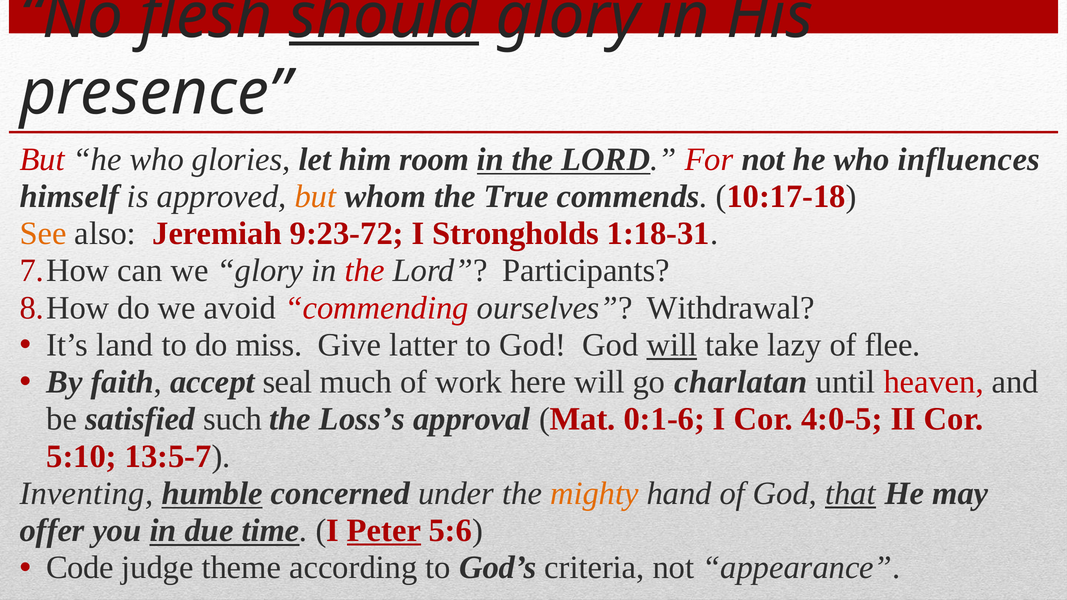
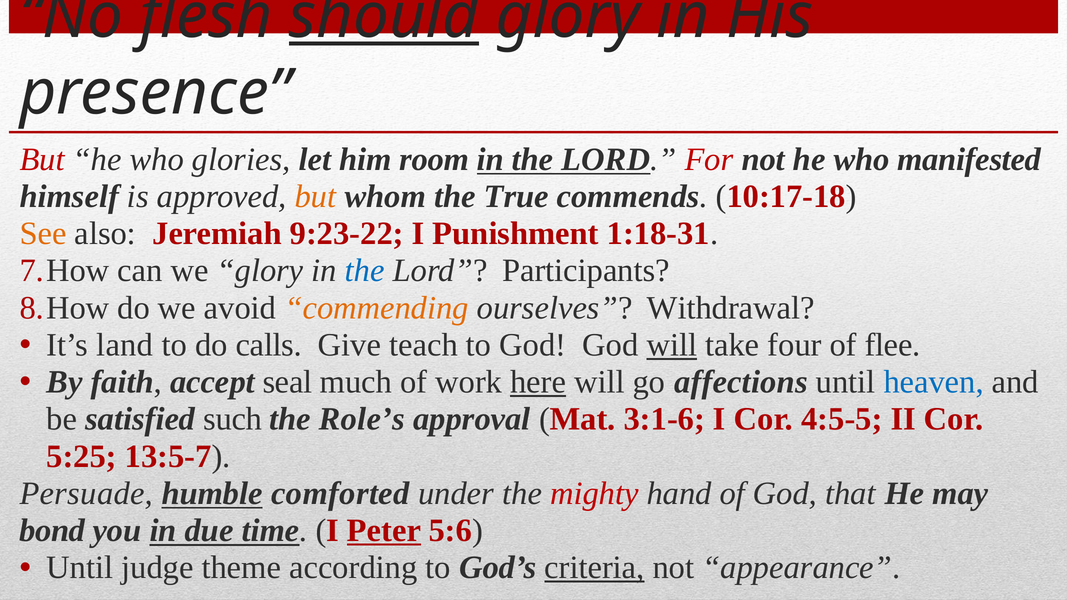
influences: influences -> manifested
9:23-72: 9:23-72 -> 9:23-22
Strongholds: Strongholds -> Punishment
the at (365, 271) colour: red -> blue
commending colour: red -> orange
miss: miss -> calls
latter: latter -> teach
lazy: lazy -> four
here underline: none -> present
charlatan: charlatan -> affections
heaven colour: red -> blue
Loss’s: Loss’s -> Role’s
0:1-6: 0:1-6 -> 3:1-6
4:0-5: 4:0-5 -> 4:5-5
5:10: 5:10 -> 5:25
Inventing: Inventing -> Persuade
concerned: concerned -> comforted
mighty colour: orange -> red
that underline: present -> none
offer: offer -> bond
Code at (80, 568): Code -> Until
criteria underline: none -> present
